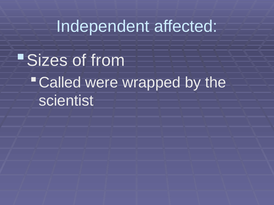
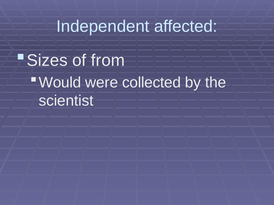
Called: Called -> Would
wrapped: wrapped -> collected
